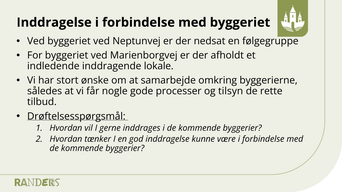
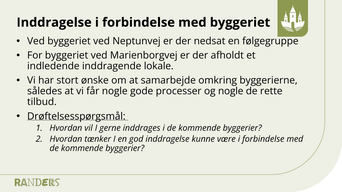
og tilsyn: tilsyn -> nogle
